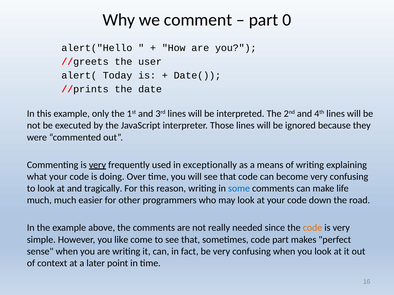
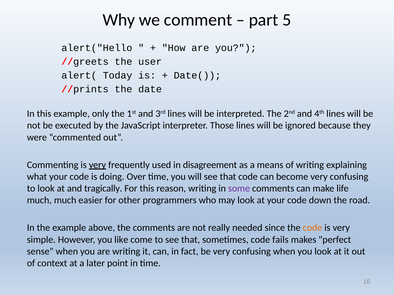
0: 0 -> 5
exceptionally: exceptionally -> disagreement
some colour: blue -> purple
code part: part -> fails
